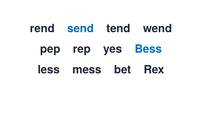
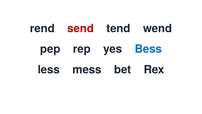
send colour: blue -> red
